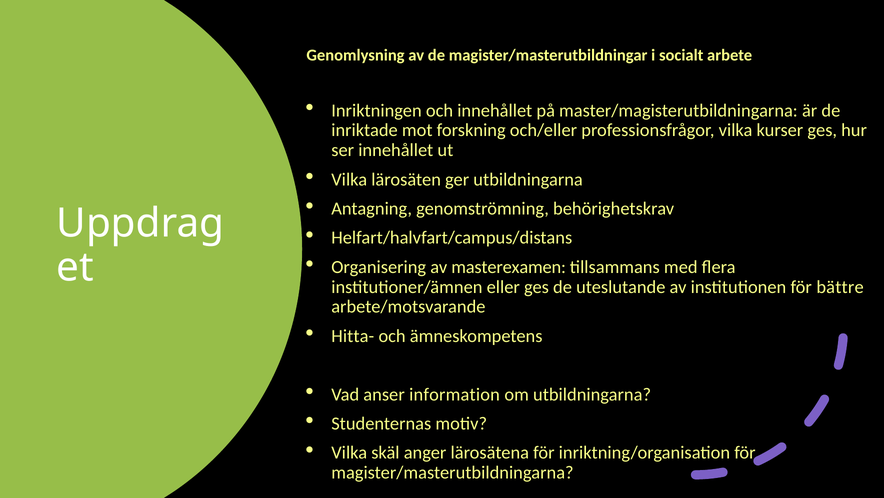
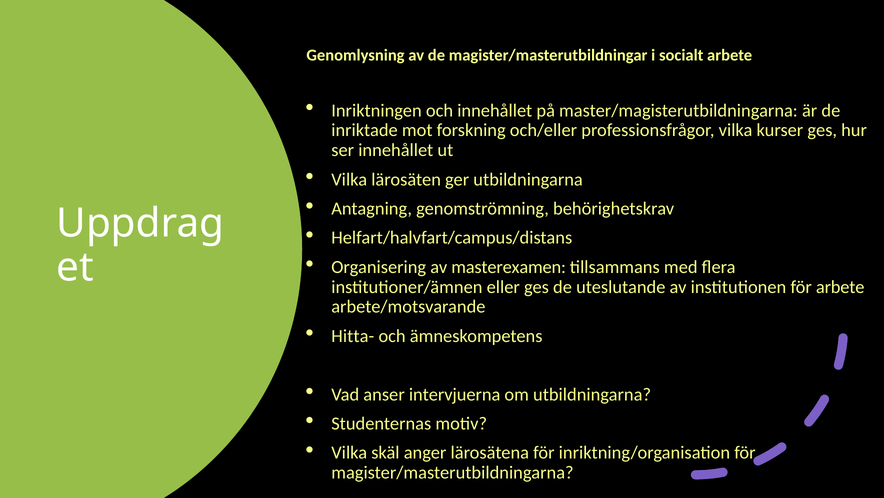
för bättre: bättre -> arbete
information: information -> intervjuerna
